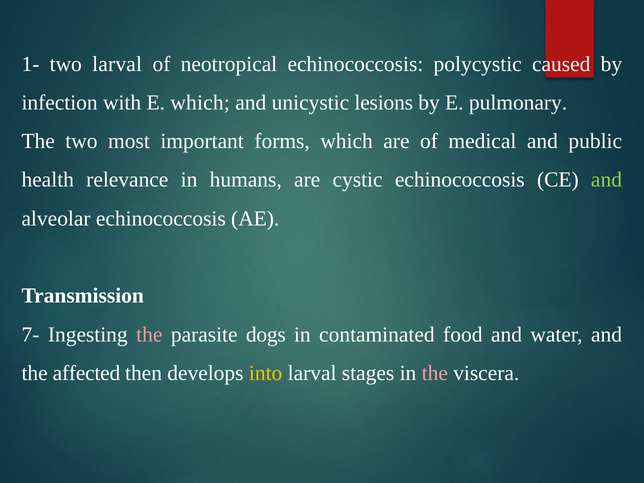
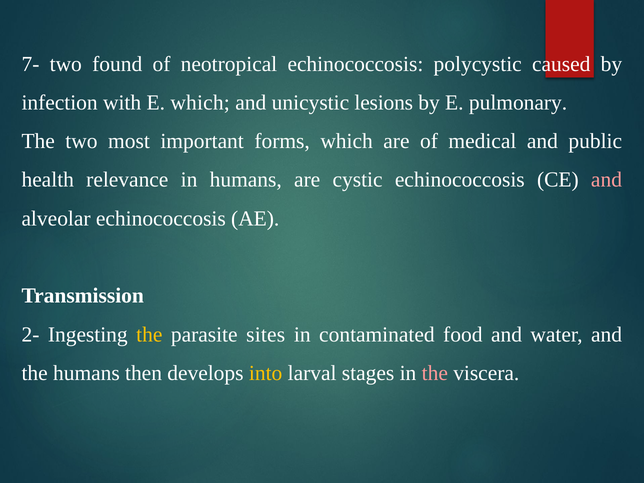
1-: 1- -> 7-
two larval: larval -> found
and at (606, 180) colour: light green -> pink
7-: 7- -> 2-
the at (149, 334) colour: pink -> yellow
dogs: dogs -> sites
the affected: affected -> humans
